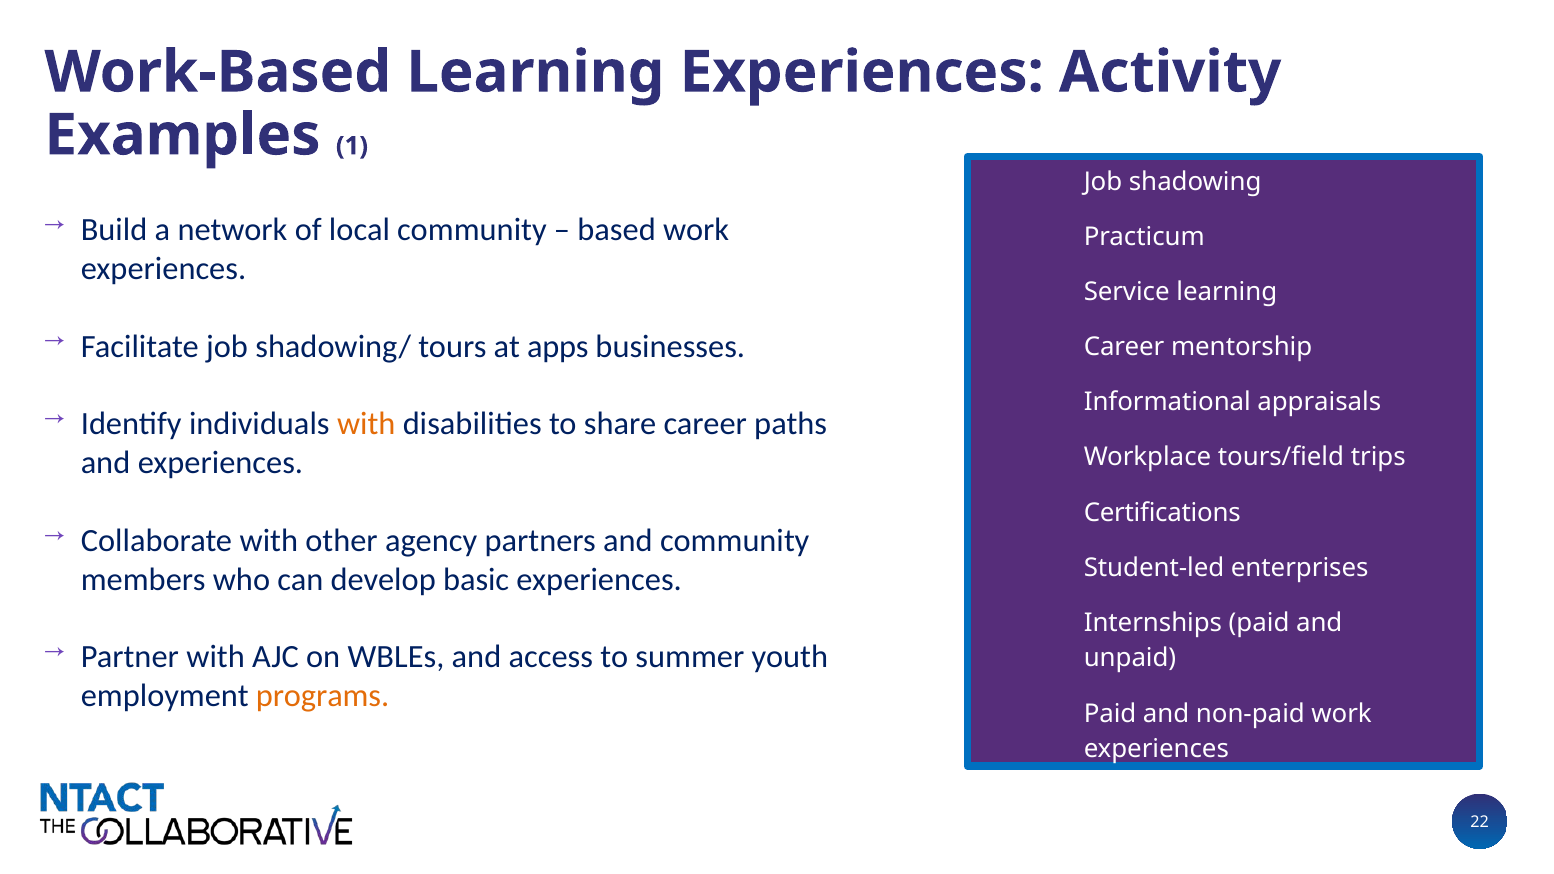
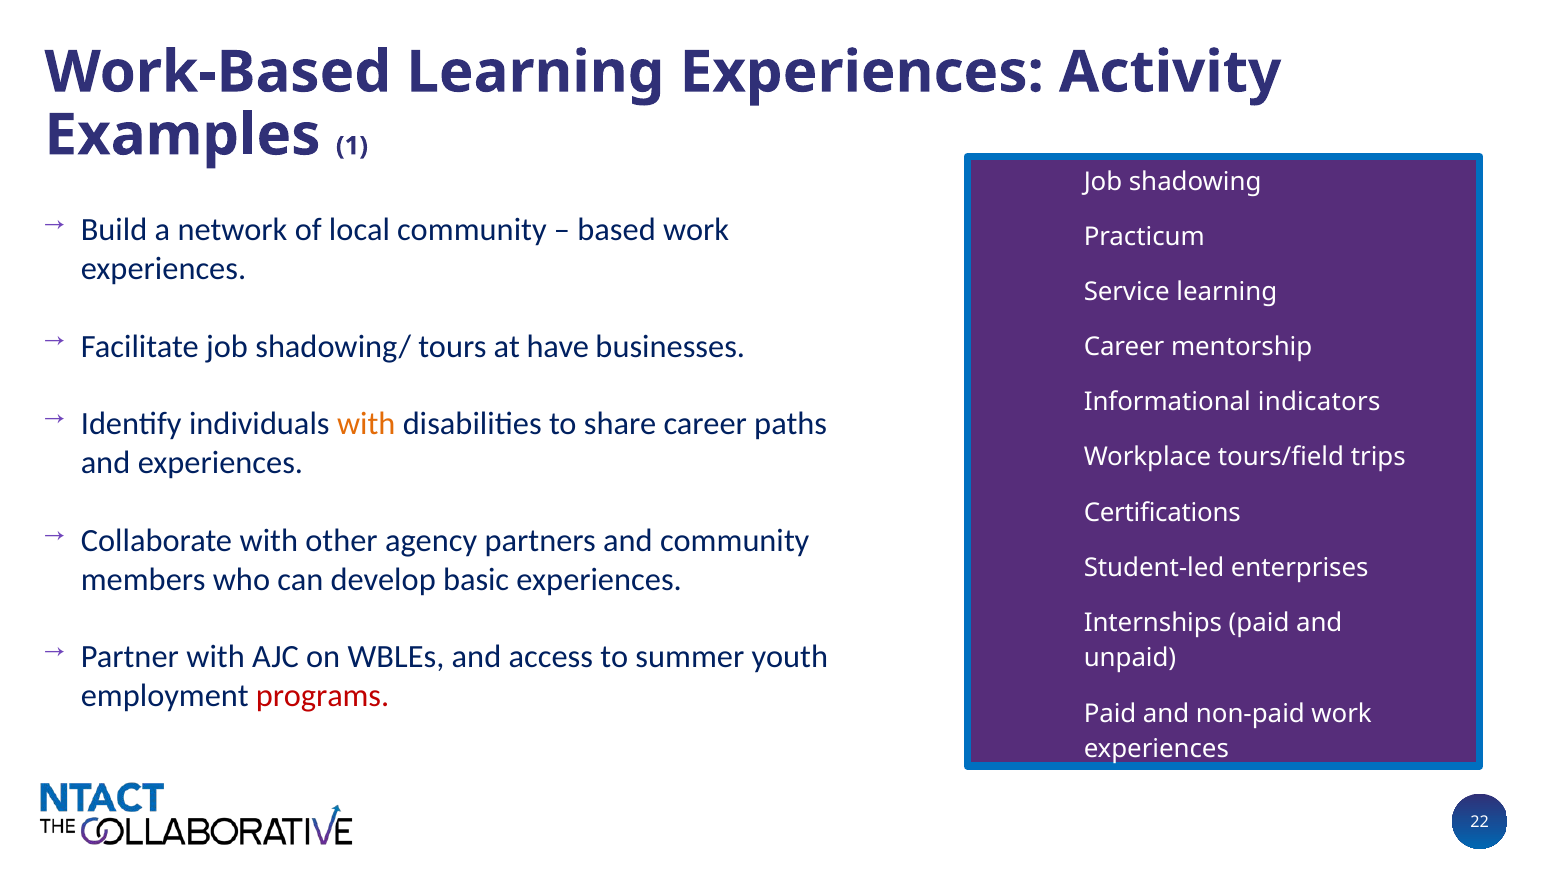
apps: apps -> have
appraisals: appraisals -> indicators
programs colour: orange -> red
